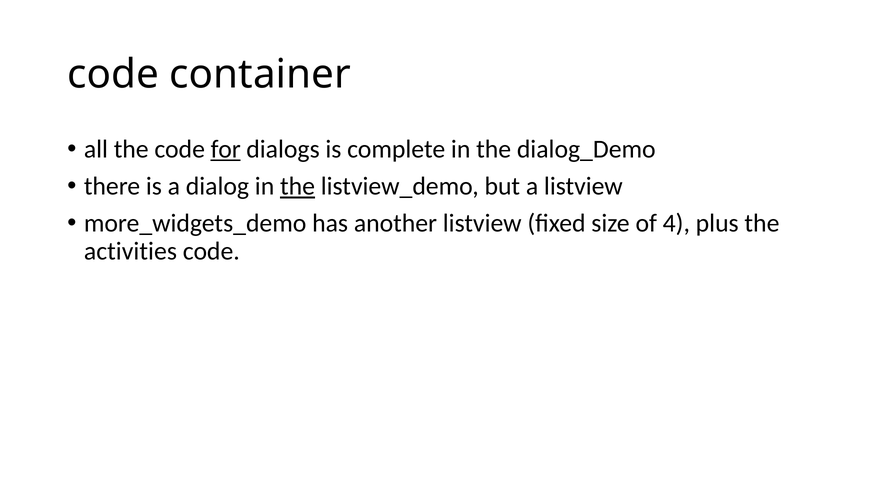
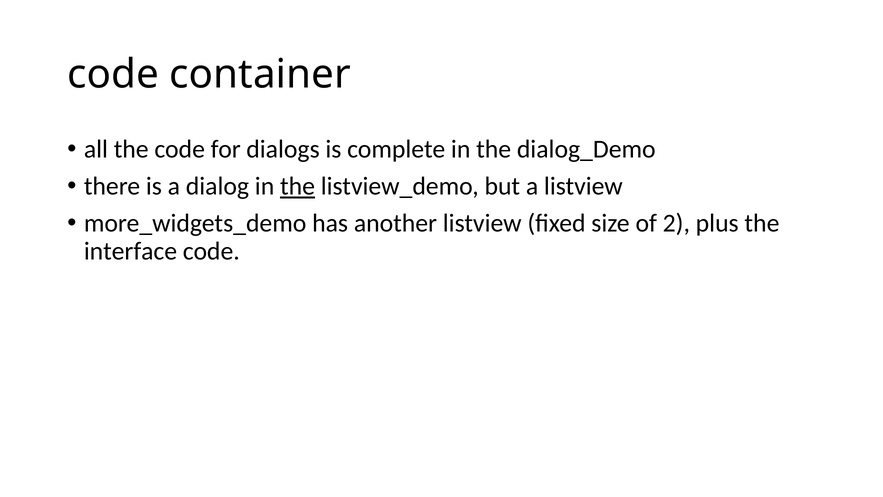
for underline: present -> none
4: 4 -> 2
activities: activities -> interface
